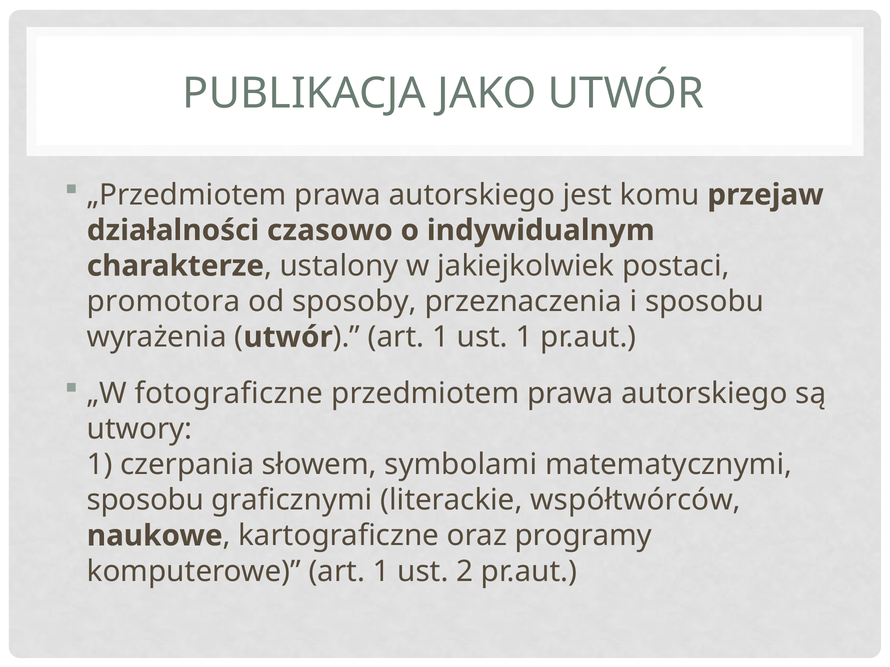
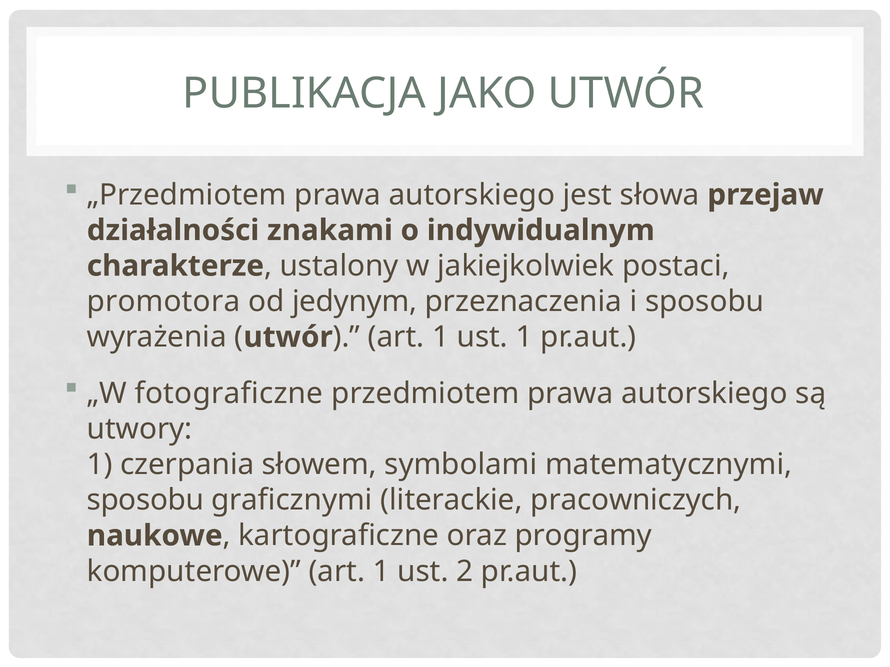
komu: komu -> słowa
czasowo: czasowo -> znakami
sposoby: sposoby -> jedynym
współtwórców: współtwórców -> pracowniczych
